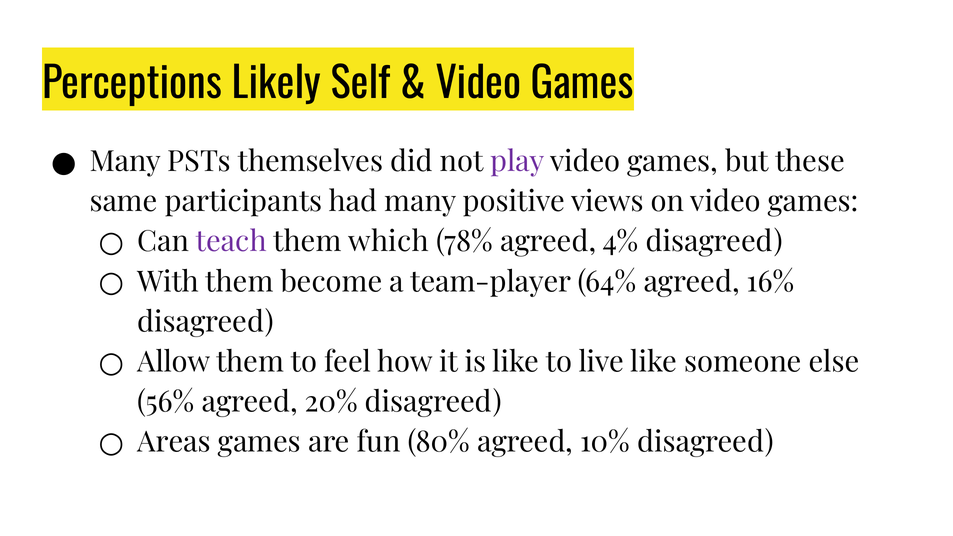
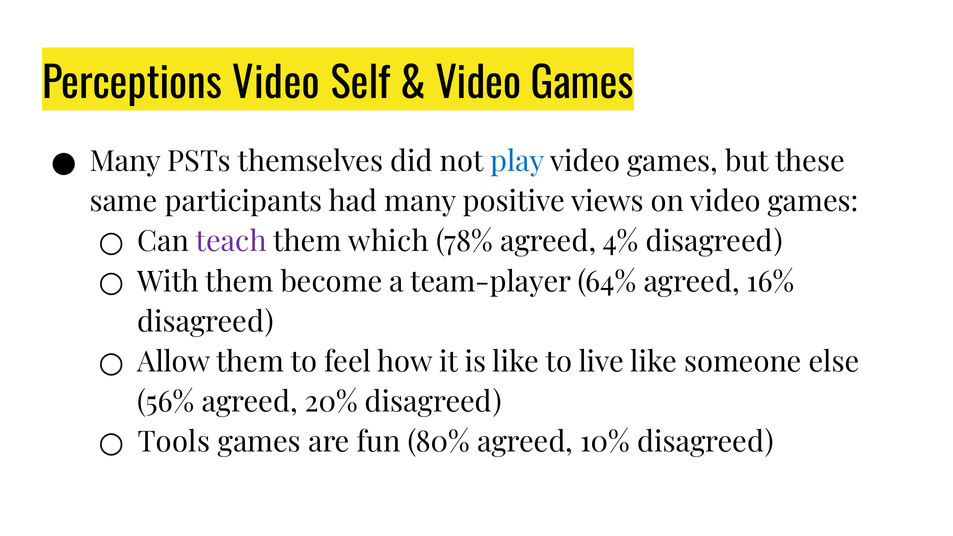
Perceptions Likely: Likely -> Video
play colour: purple -> blue
Areas: Areas -> Tools
